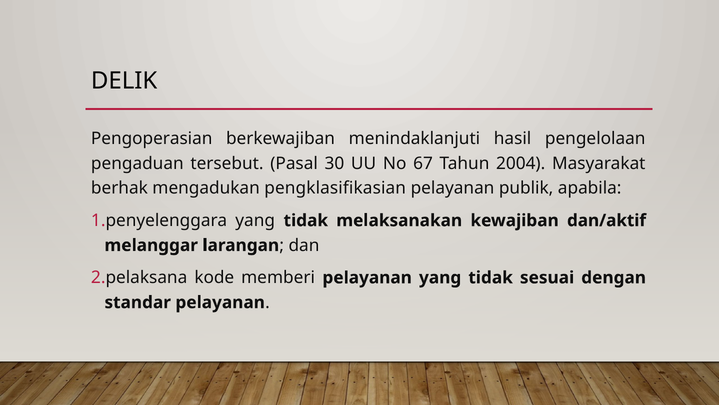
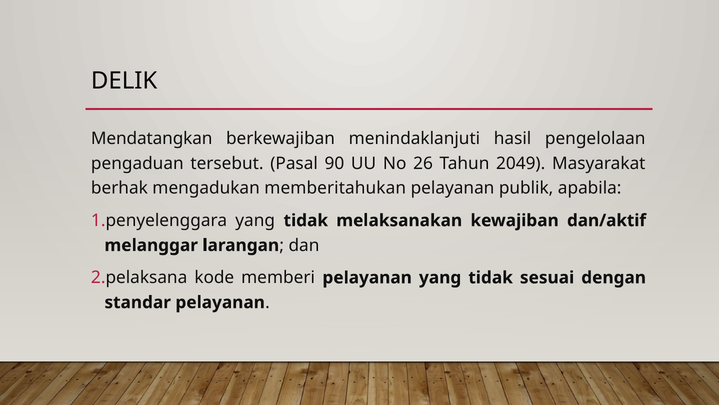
Pengoperasian: Pengoperasian -> Mendatangkan
30: 30 -> 90
67: 67 -> 26
2004: 2004 -> 2049
pengklasifikasian: pengklasifikasian -> memberitahukan
